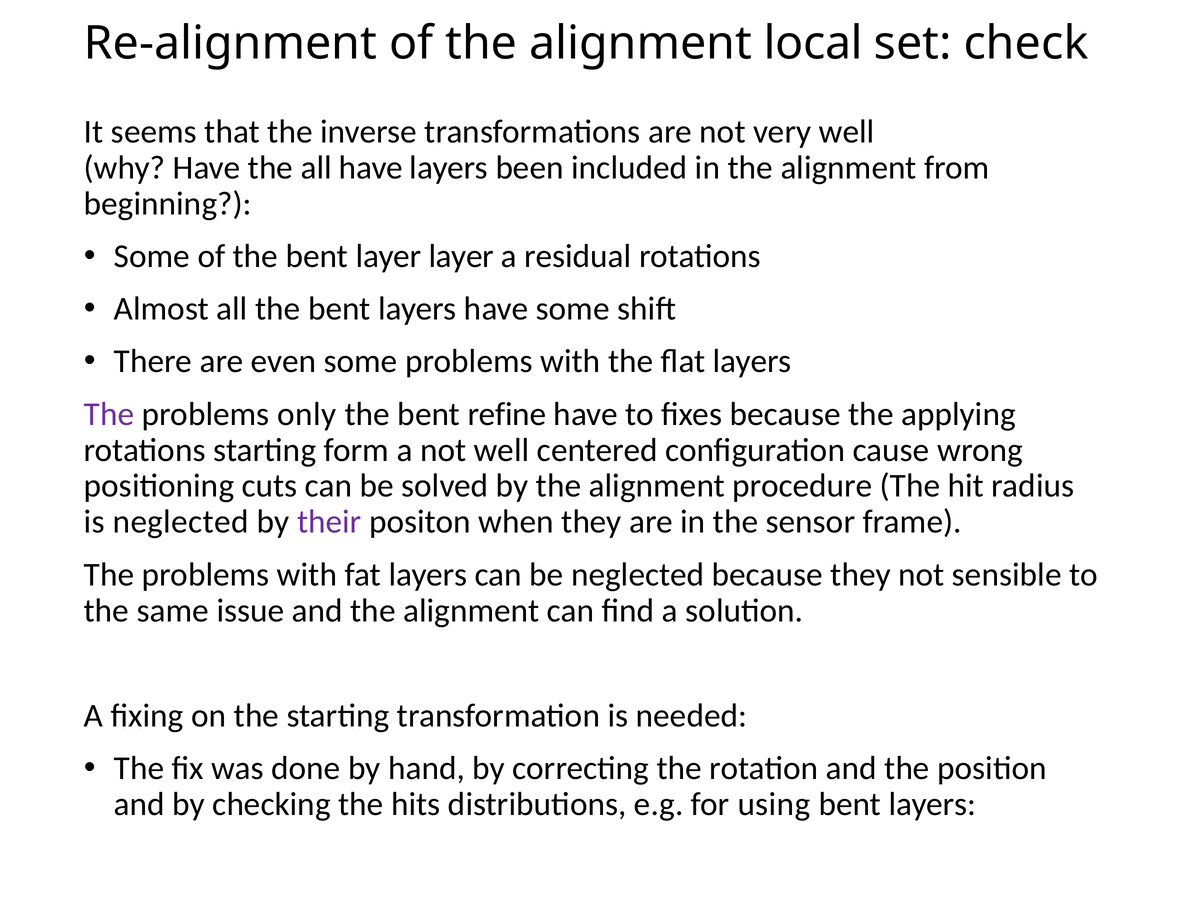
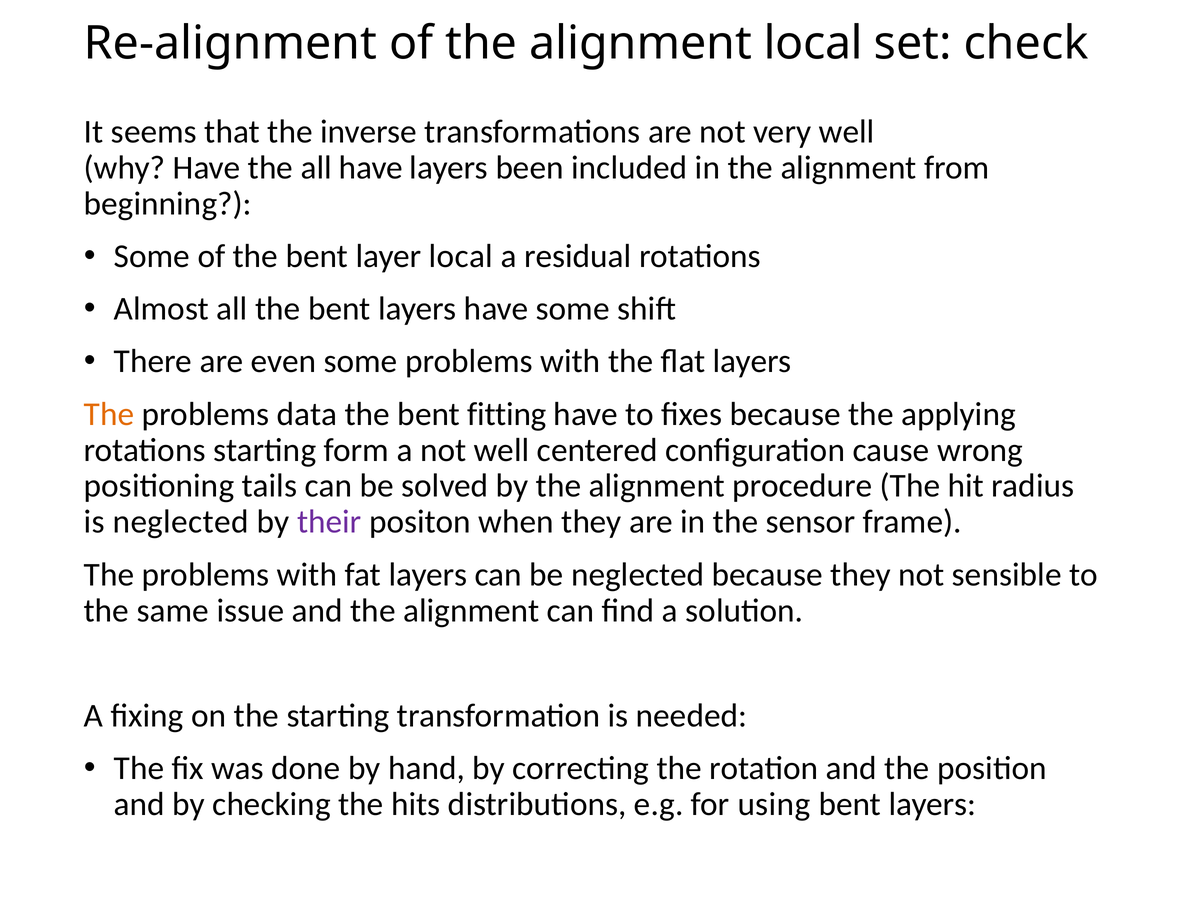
layer layer: layer -> local
The at (109, 414) colour: purple -> orange
only: only -> data
refine: refine -> fitting
cuts: cuts -> tails
